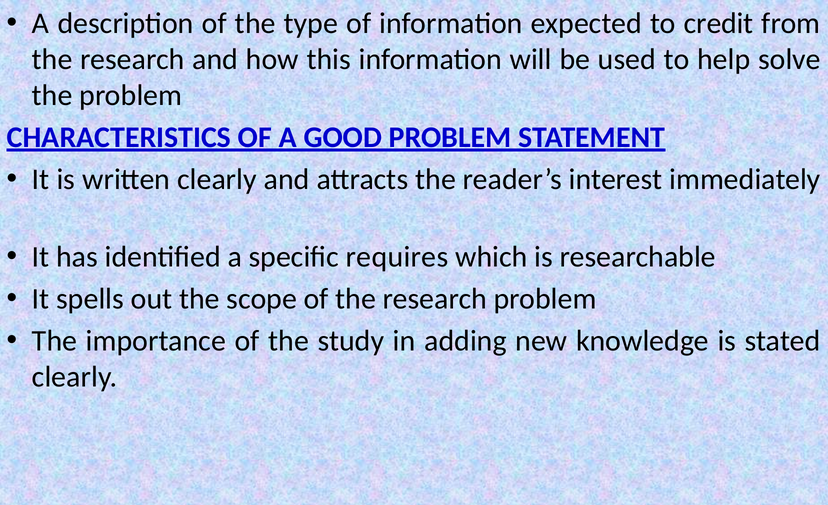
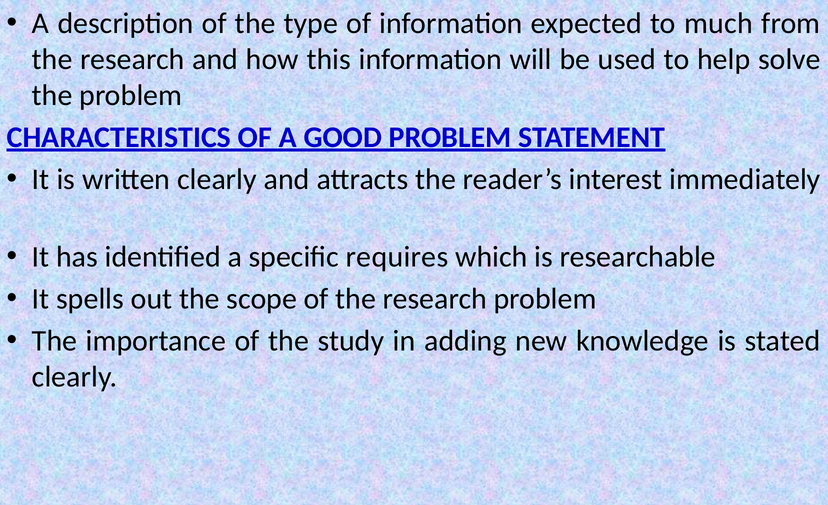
credit: credit -> much
